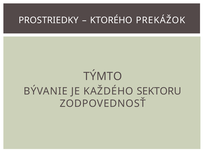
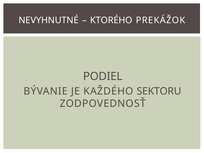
PROSTRIEDKY: PROSTRIEDKY -> NEVYHNUTNÉ
TÝMTO: TÝMTO -> PODIEL
